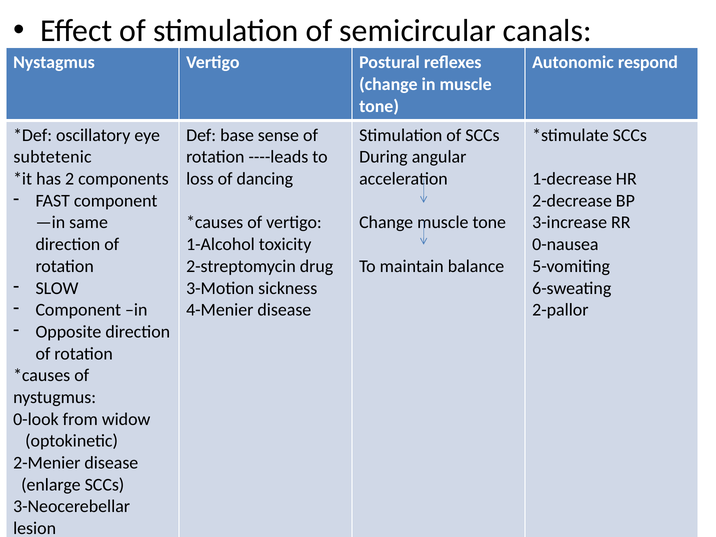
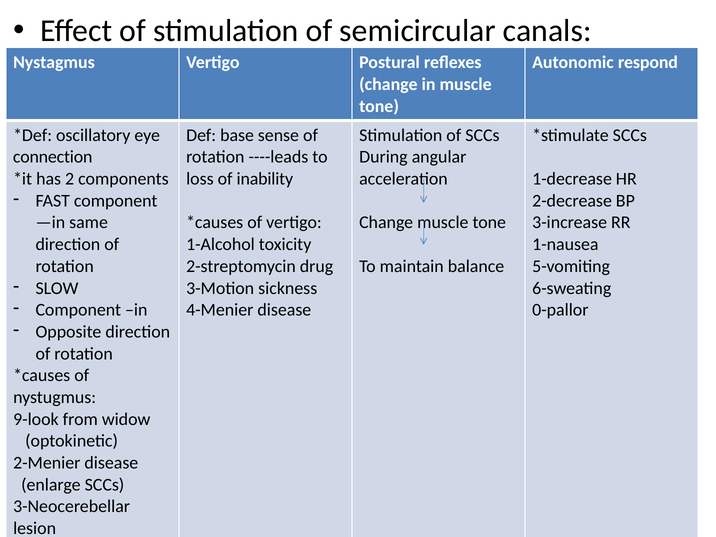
subtetenic: subtetenic -> connection
dancing: dancing -> inability
0-nausea: 0-nausea -> 1-nausea
2-pallor: 2-pallor -> 0-pallor
0-look: 0-look -> 9-look
